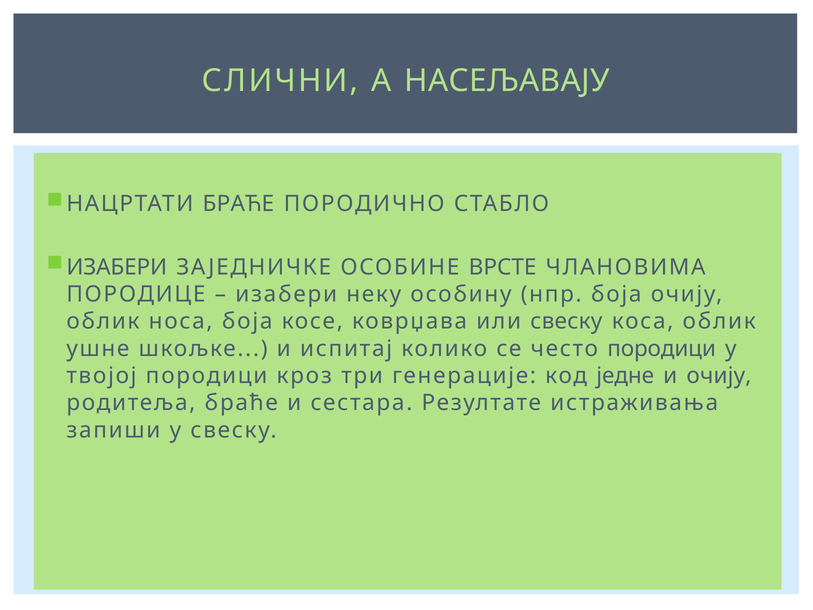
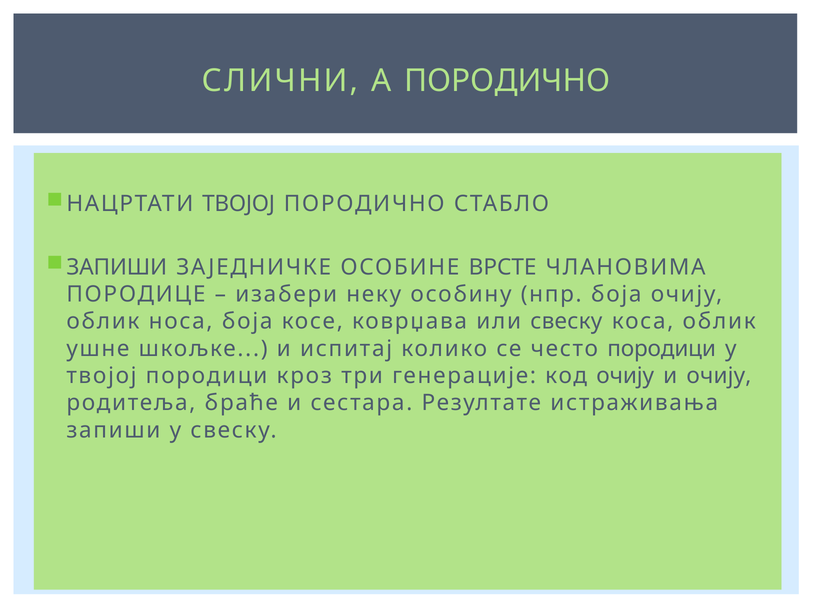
А НАСЕЉАВАЈУ: НАСЕЉАВАЈУ -> ПОРОДИЧНО
НАЦРТАТИ БРАЋЕ: БРАЋЕ -> ТВОЈОЈ
ИЗАБЕРИ at (117, 267): ИЗАБЕРИ -> ЗАПИШИ
код једне: једне -> очију
